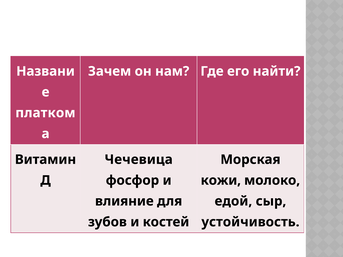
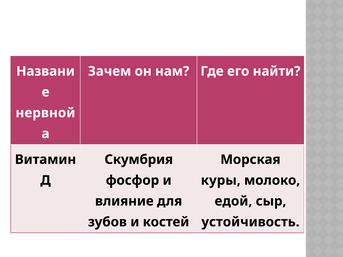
платком: платком -> нервной
Чечевица: Чечевица -> Скумбрия
кожи: кожи -> куры
